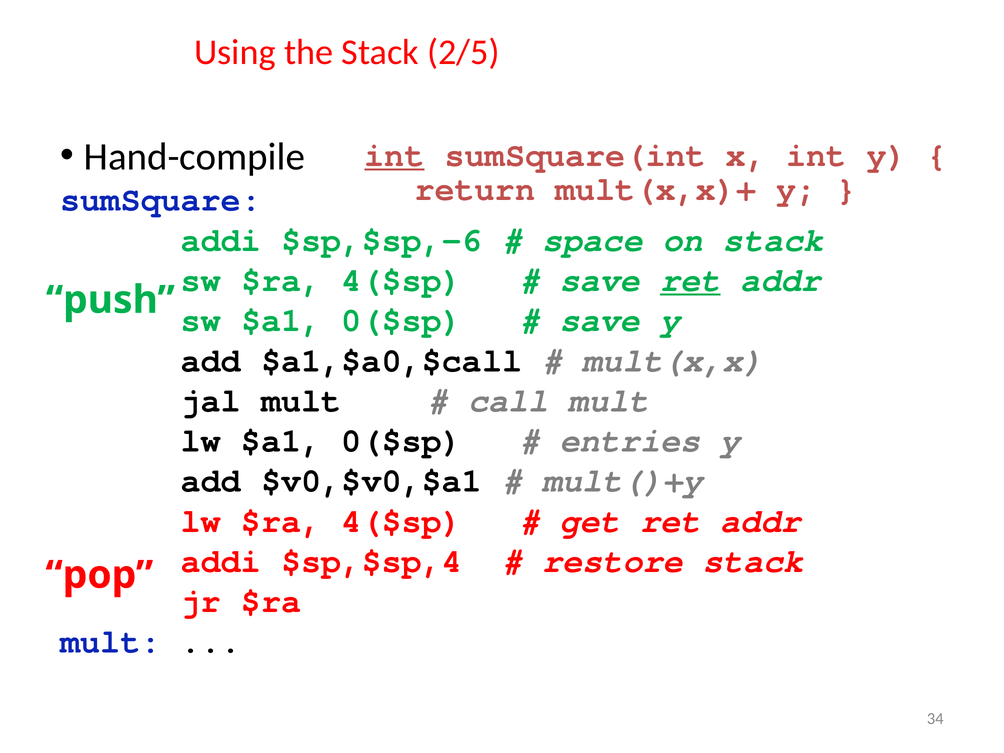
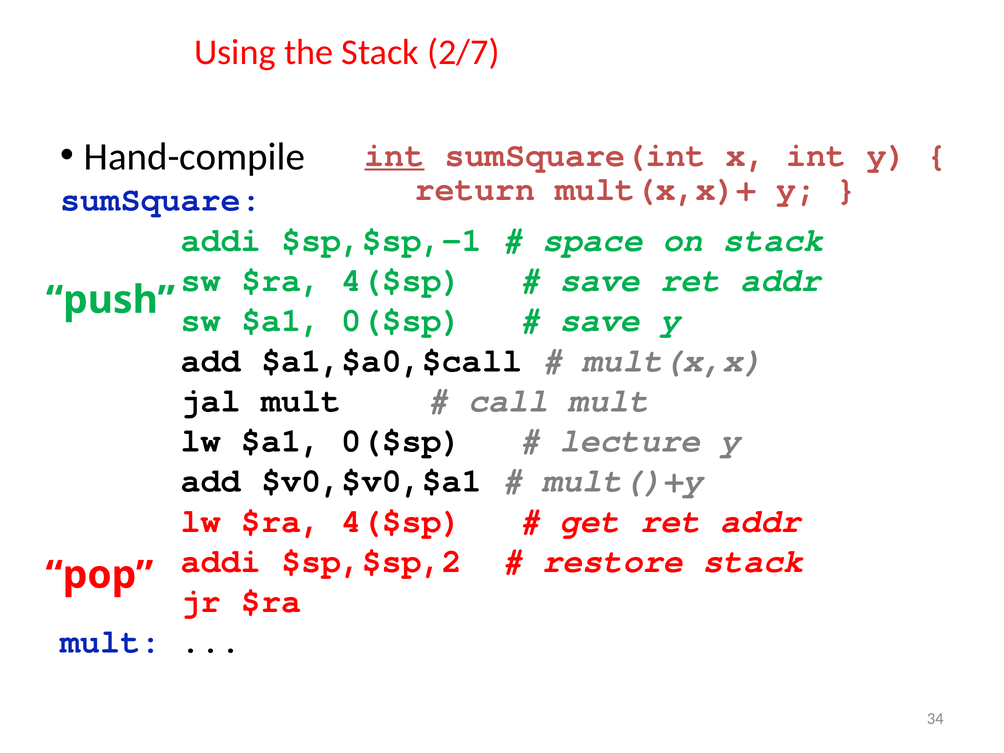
2/5: 2/5 -> 2/7
$sp,$sp,-6: $sp,$sp,-6 -> $sp,$sp,-1
ret at (690, 280) underline: present -> none
entries: entries -> lecture
$sp,$sp,4: $sp,$sp,4 -> $sp,$sp,2
